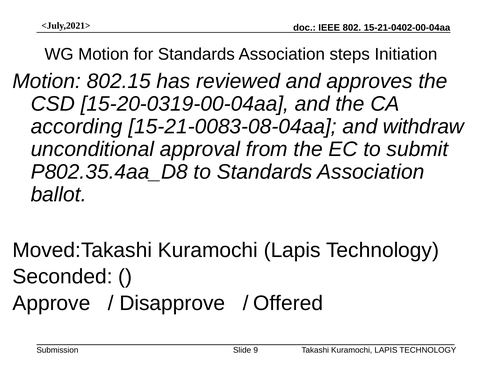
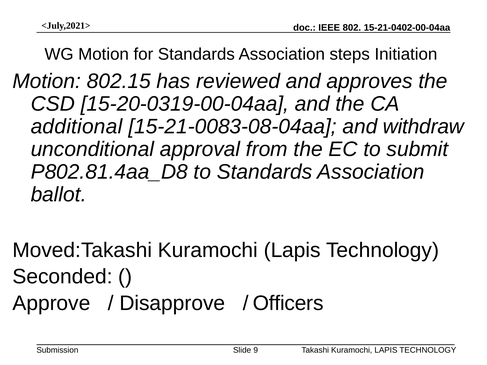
according: according -> additional
P802.35.4aa_D8: P802.35.4aa_D8 -> P802.81.4aa_D8
Offered: Offered -> Officers
